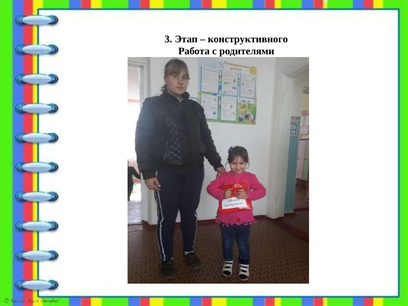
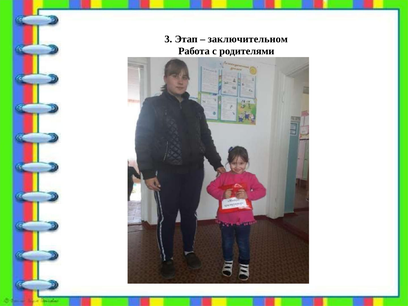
конструктивного: конструктивного -> заключительном
